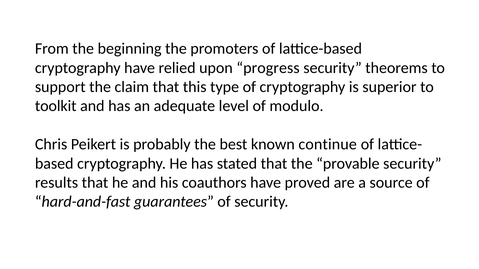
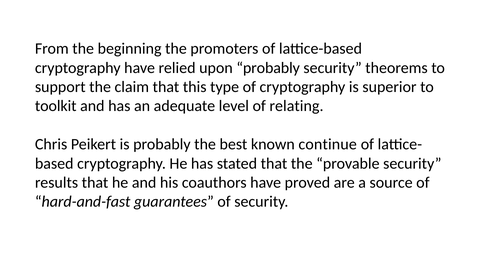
upon progress: progress -> probably
modulo: modulo -> relating
